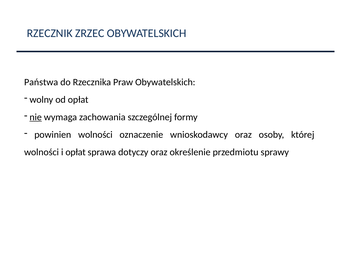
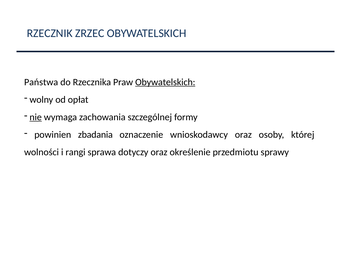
Obywatelskich at (165, 82) underline: none -> present
powinien wolności: wolności -> zbadania
i opłat: opłat -> rangi
